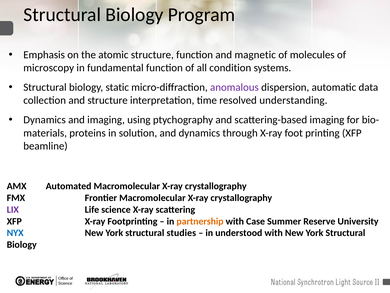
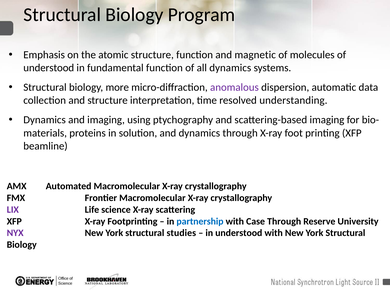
microscopy at (49, 68): microscopy -> understood
all condition: condition -> dynamics
static: static -> more
partnership colour: orange -> blue
Case Summer: Summer -> Through
NYX colour: blue -> purple
